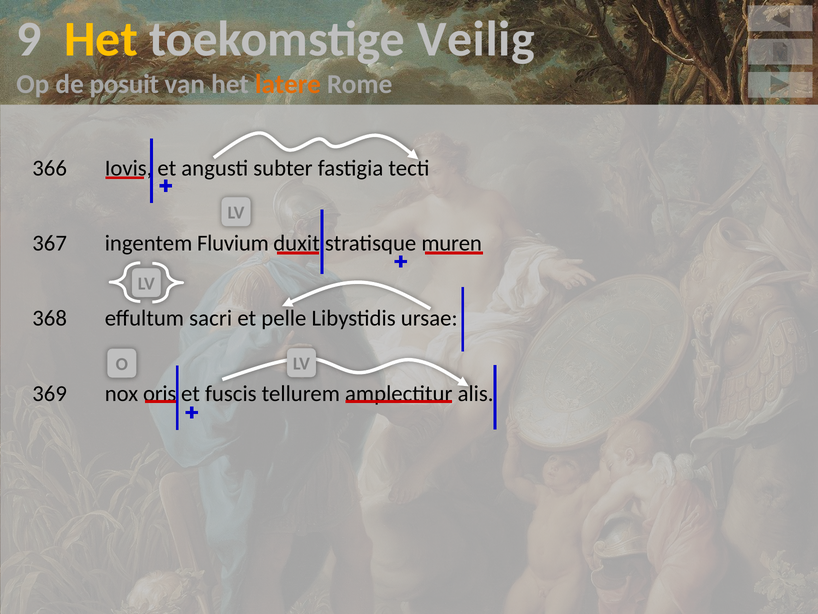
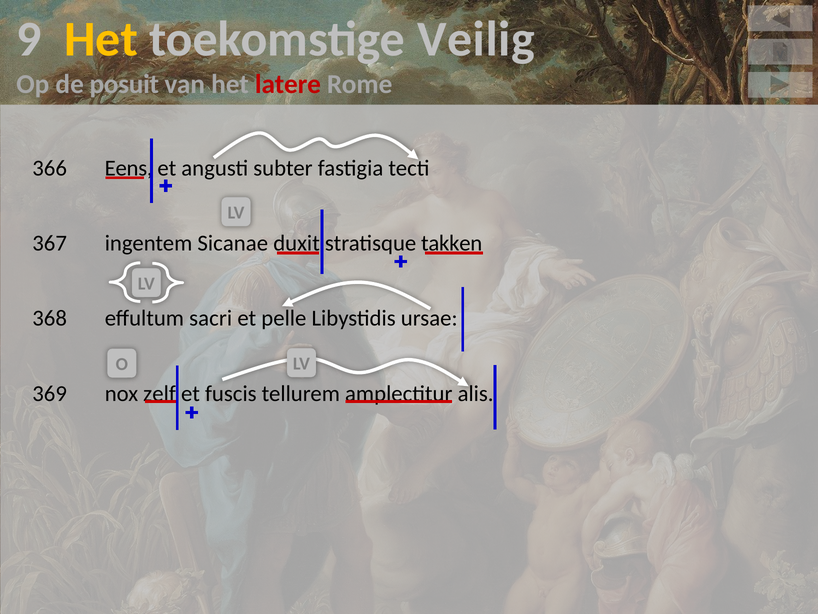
latere colour: orange -> red
Iovis: Iovis -> Eens
Fluvium: Fluvium -> Sicanae
muren: muren -> takken
oris: oris -> zelf
